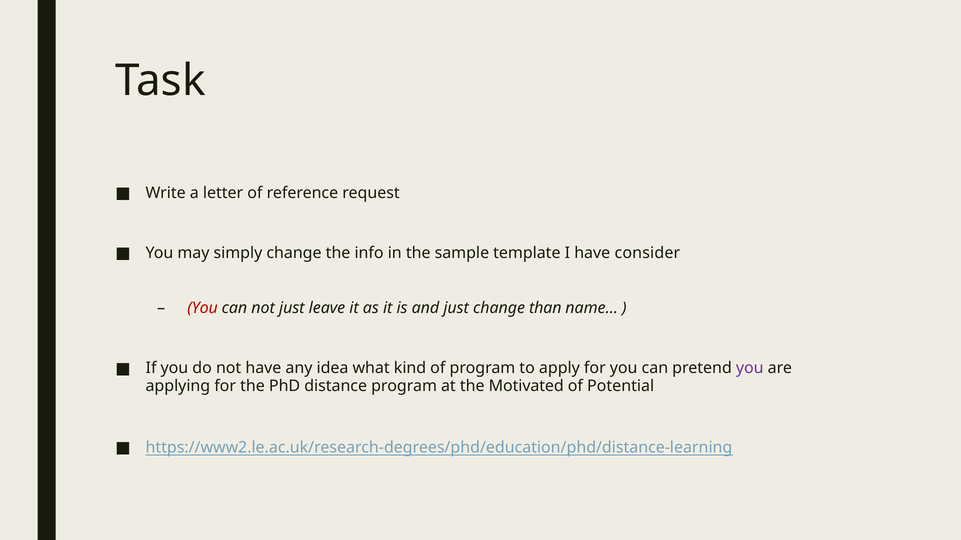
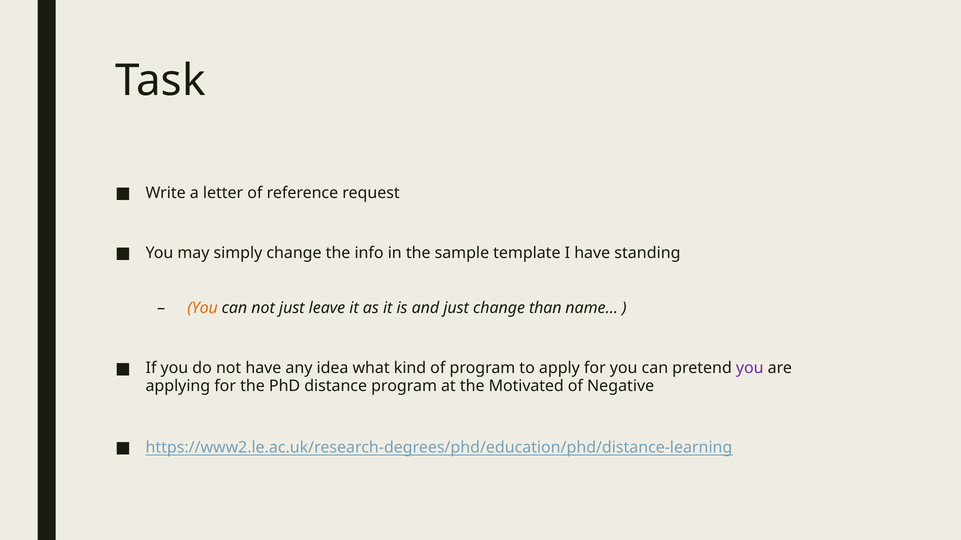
consider: consider -> standing
You at (203, 308) colour: red -> orange
Potential: Potential -> Negative
